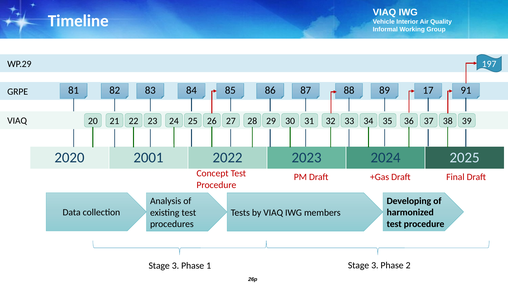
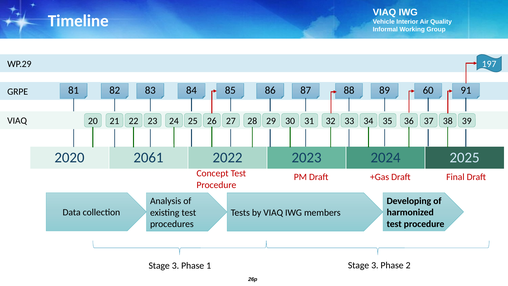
17: 17 -> 60
2001: 2001 -> 2061
